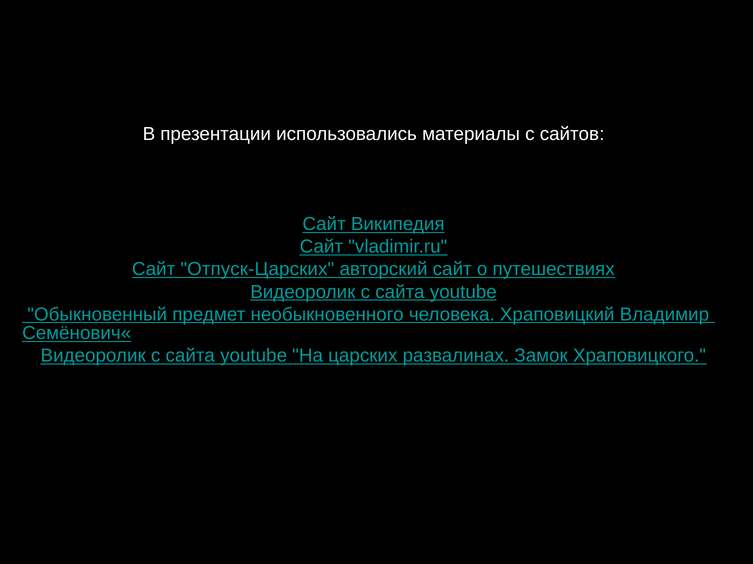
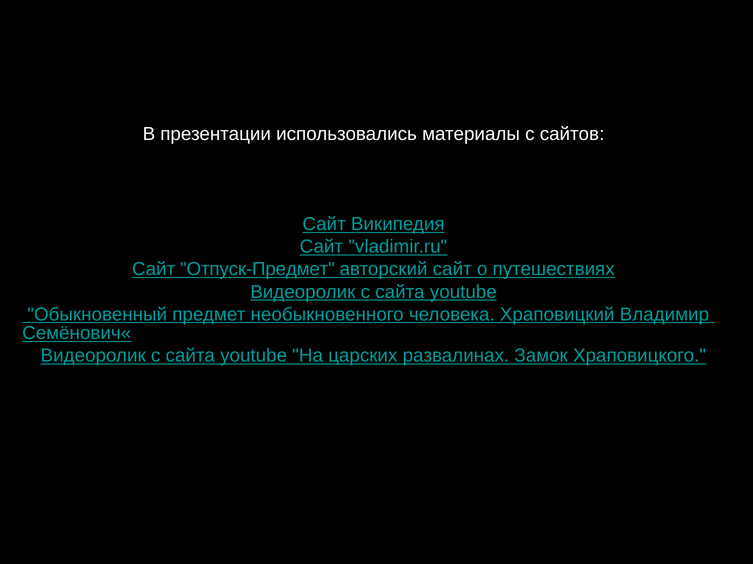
Отпуск-Царских: Отпуск-Царских -> Отпуск-Предмет
